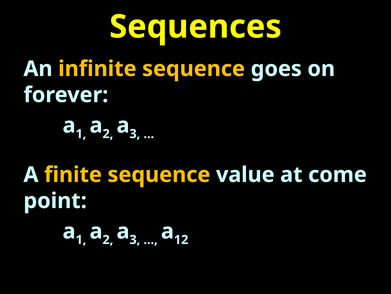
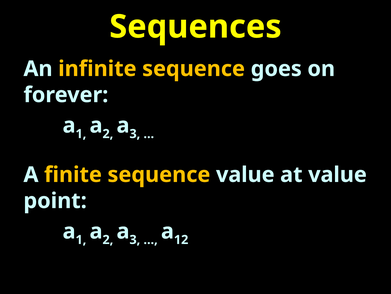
at come: come -> value
